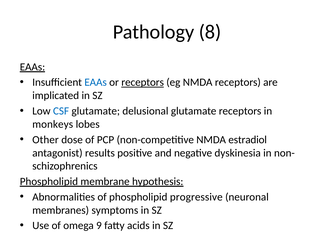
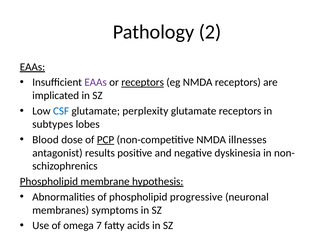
8: 8 -> 2
EAAs at (96, 82) colour: blue -> purple
delusional: delusional -> perplexity
monkeys: monkeys -> subtypes
Other: Other -> Blood
PCP underline: none -> present
estradiol: estradiol -> illnesses
9: 9 -> 7
